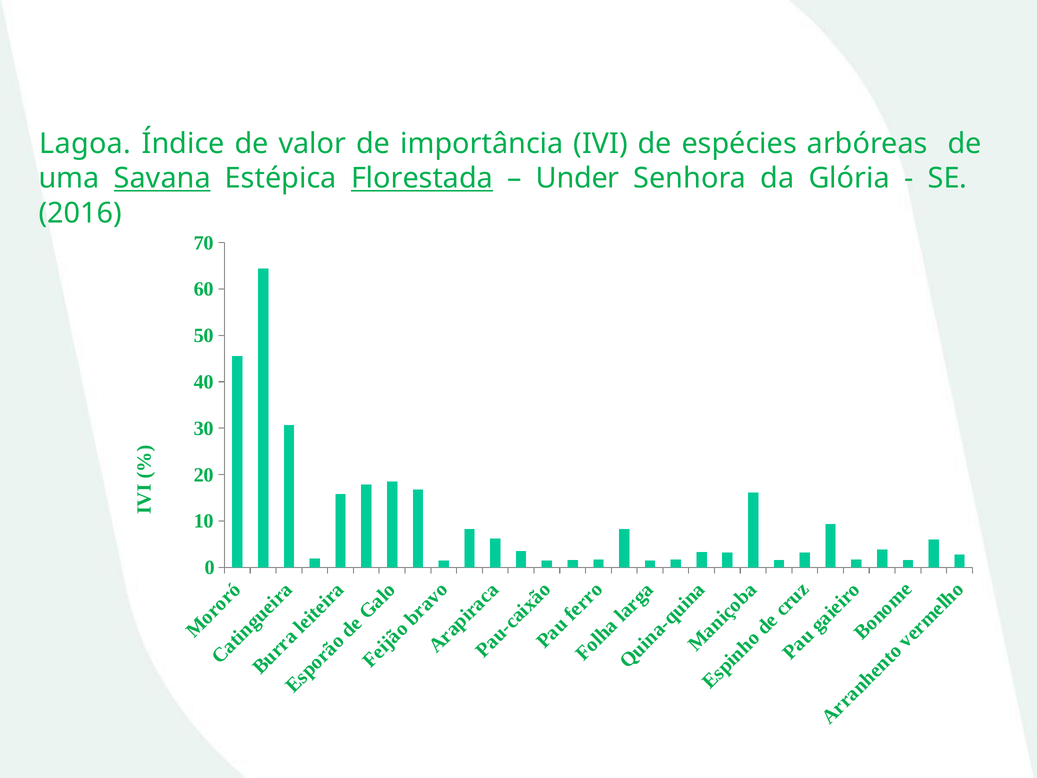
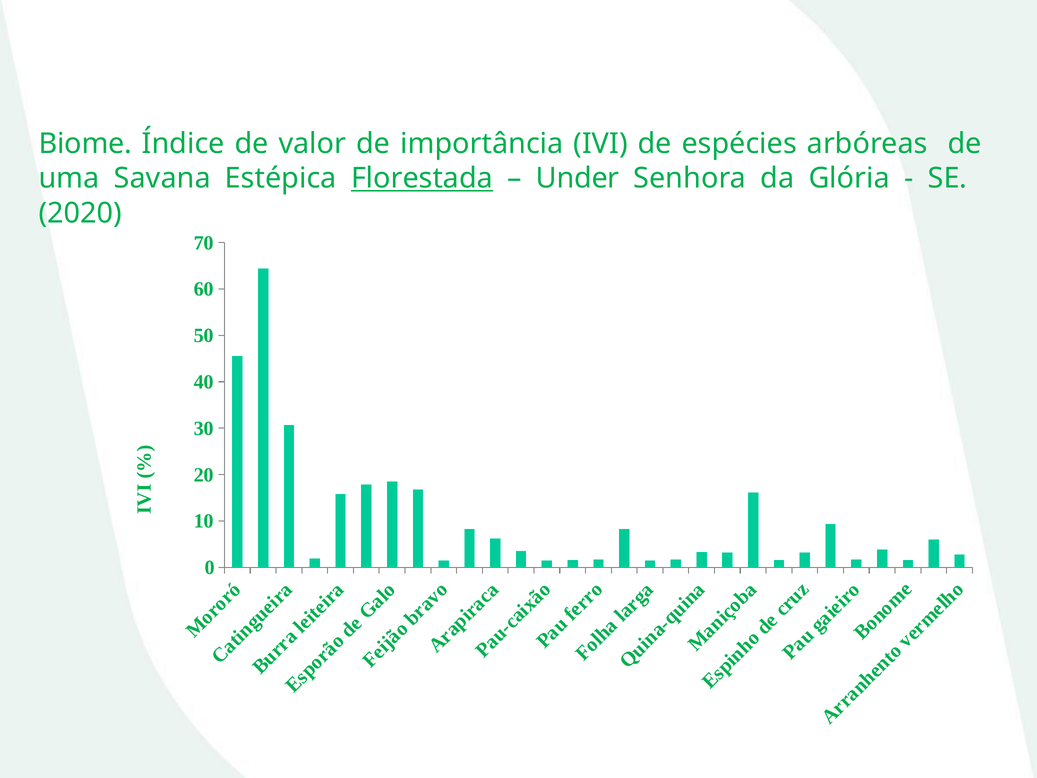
Lagoa: Lagoa -> Biome
Savana underline: present -> none
2016: 2016 -> 2020
